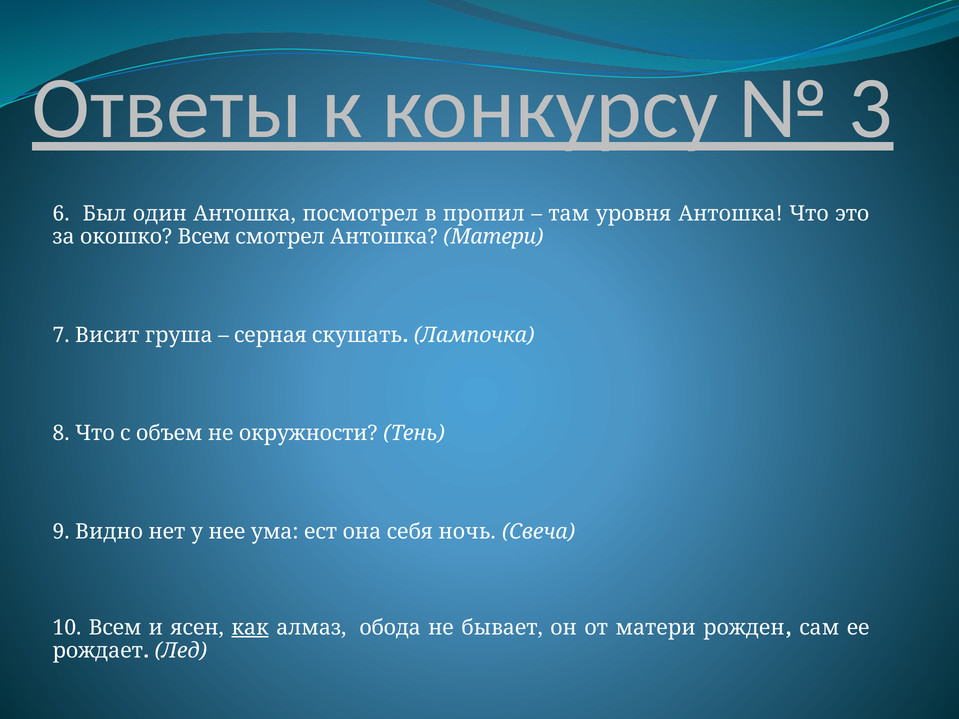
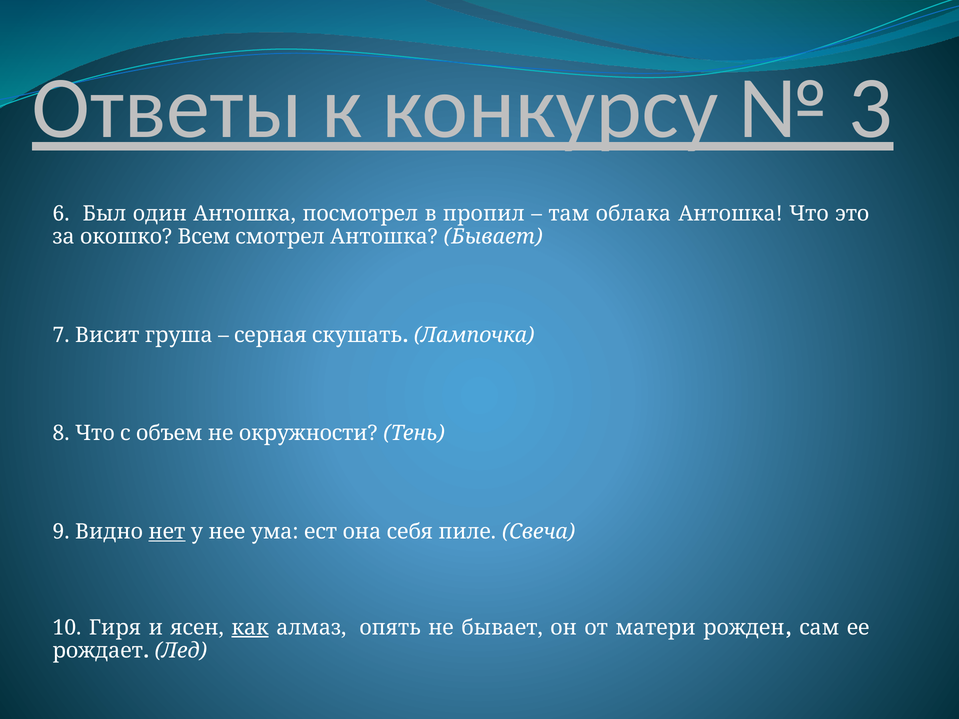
уровня: уровня -> облака
Антошка Матери: Матери -> Бывает
нет underline: none -> present
ночь: ночь -> пиле
10 Всем: Всем -> Гиря
обода: обода -> опять
